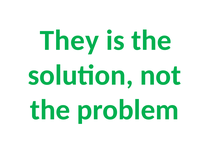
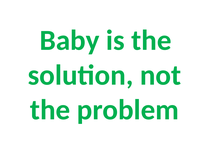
They: They -> Baby
